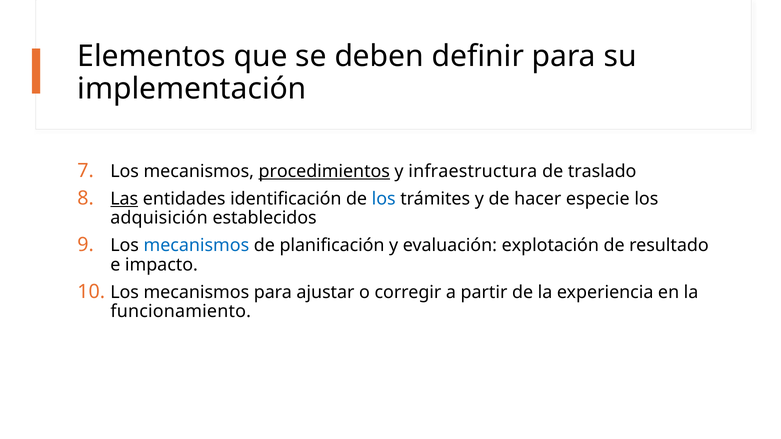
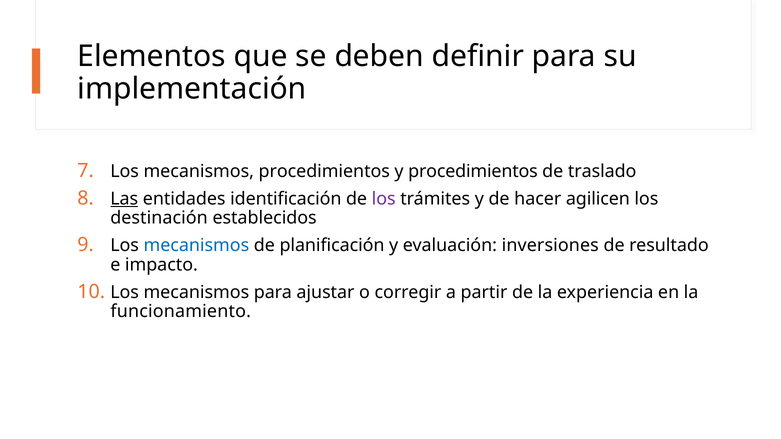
procedimientos at (324, 171) underline: present -> none
y infraestructura: infraestructura -> procedimientos
los at (384, 199) colour: blue -> purple
especie: especie -> agilicen
adquisición: adquisición -> destinación
explotación: explotación -> inversiones
